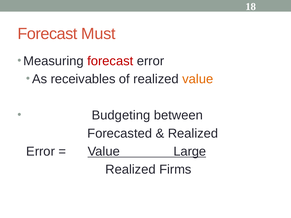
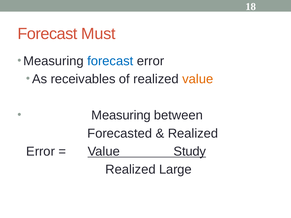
forecast at (110, 61) colour: red -> blue
Budgeting at (121, 115): Budgeting -> Measuring
Large: Large -> Study
Firms: Firms -> Large
